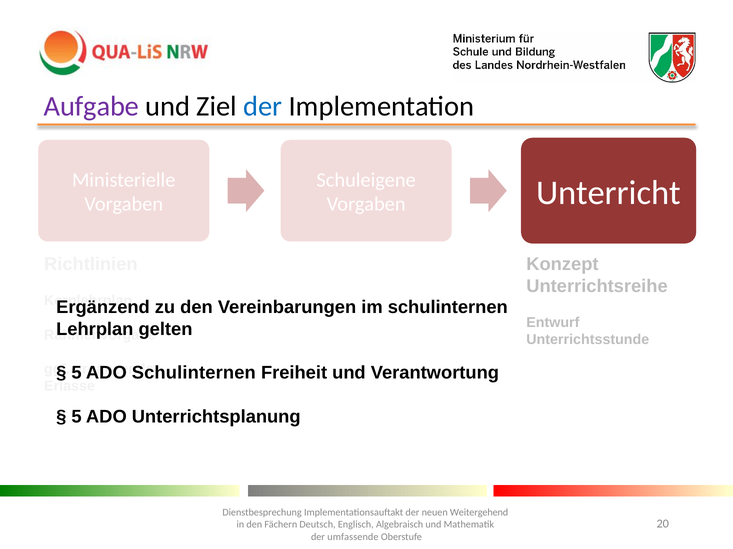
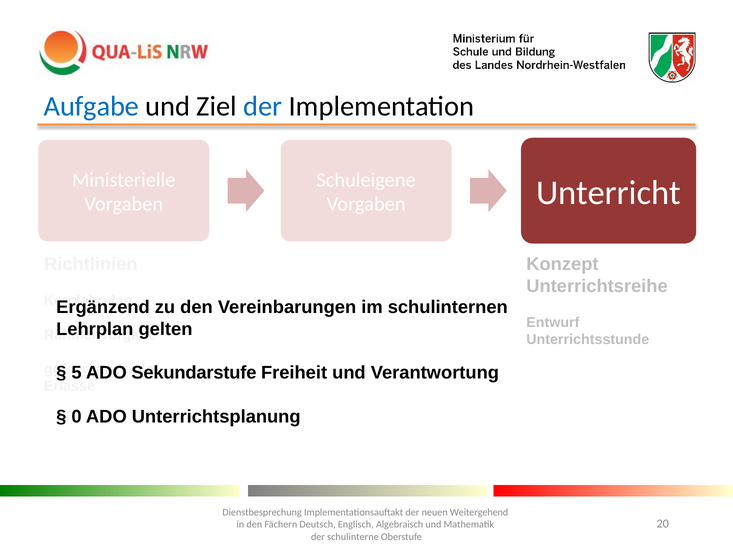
Aufgabe colour: purple -> blue
Schulinternen at (194, 373): Schulinternen -> Sekundarstufe
5 at (77, 417): 5 -> 0
umfassende: umfassende -> schulinterne
